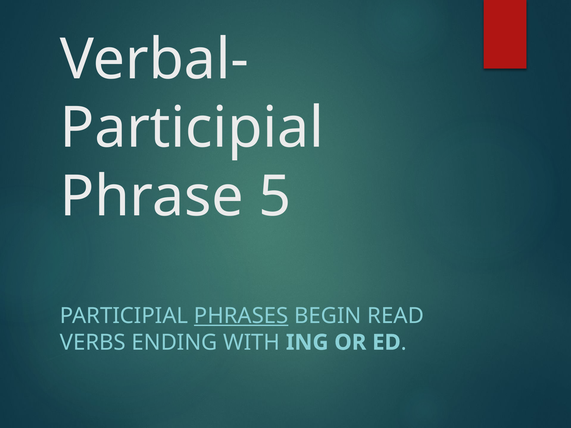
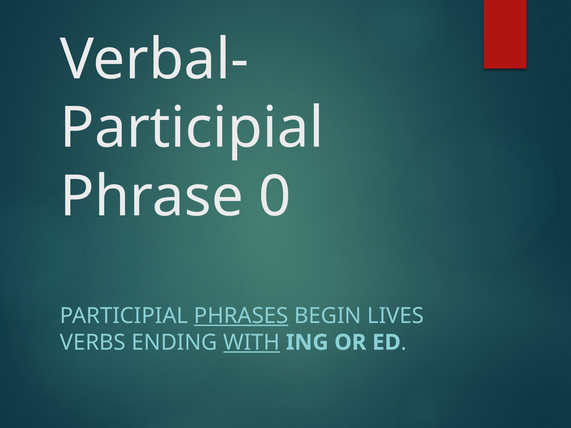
5: 5 -> 0
READ: READ -> LIVES
WITH underline: none -> present
